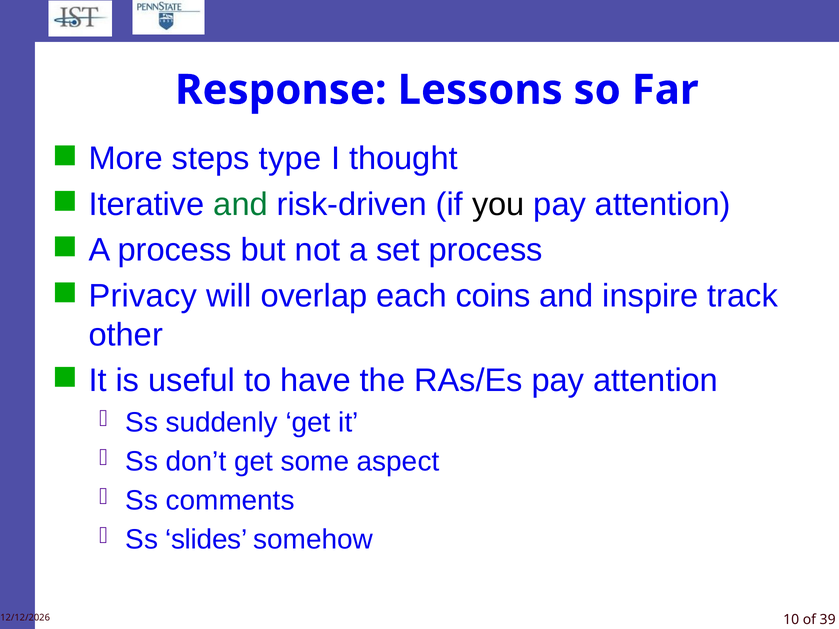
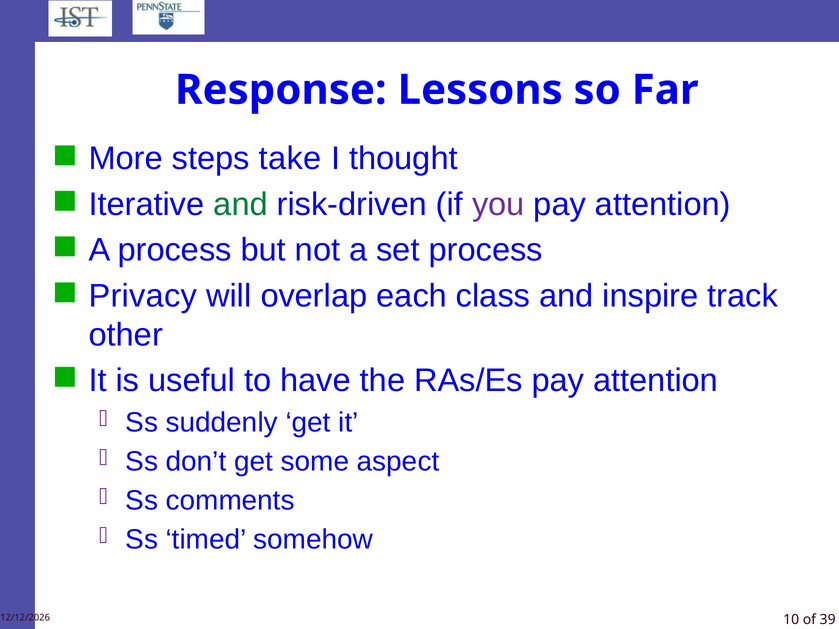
type: type -> take
you colour: black -> purple
coins: coins -> class
slides: slides -> timed
